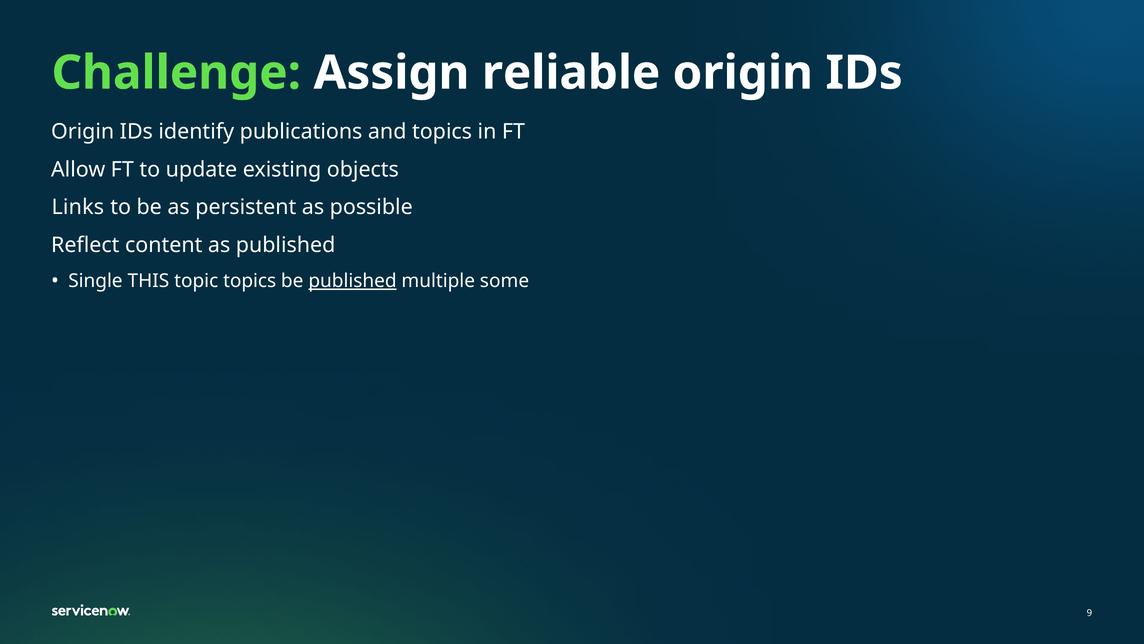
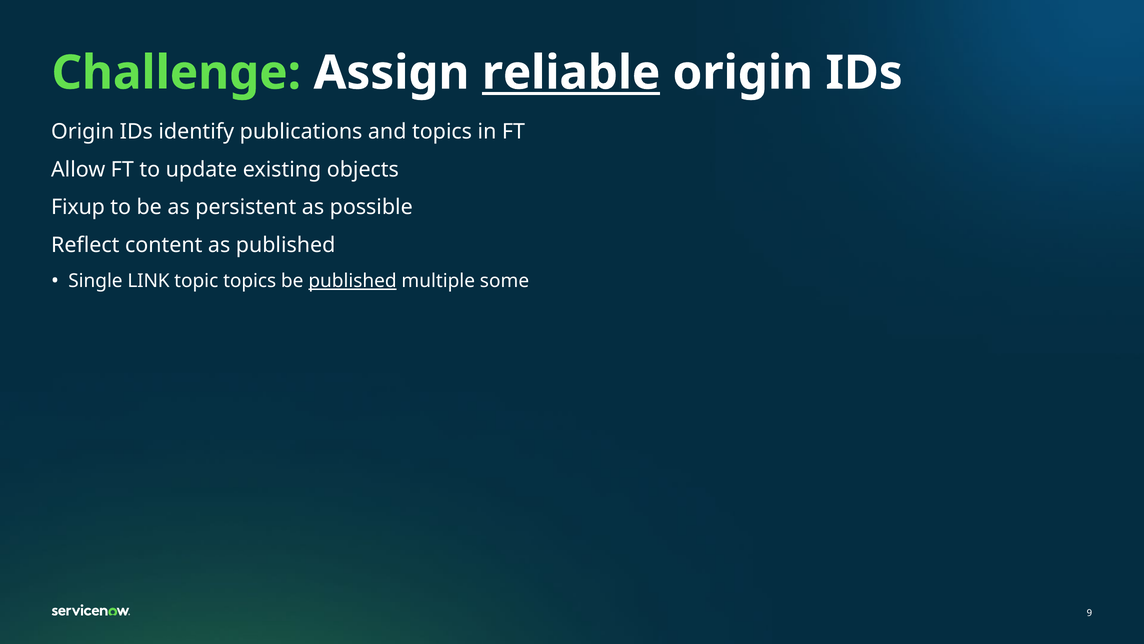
reliable underline: none -> present
Links: Links -> Fixup
THIS: THIS -> LINK
